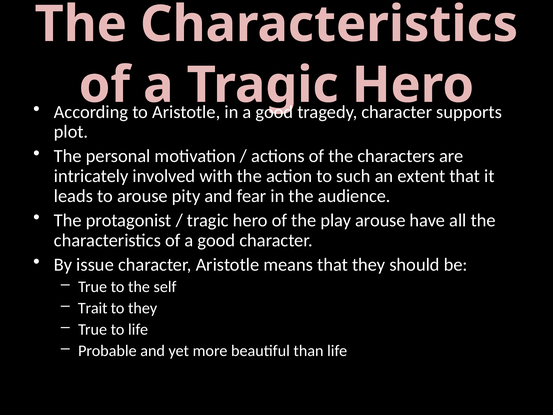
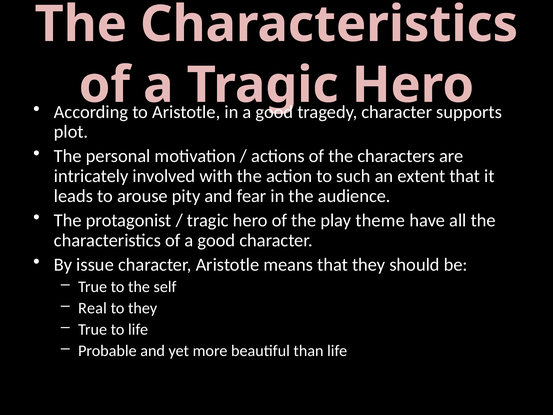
play arouse: arouse -> theme
Trait: Trait -> Real
